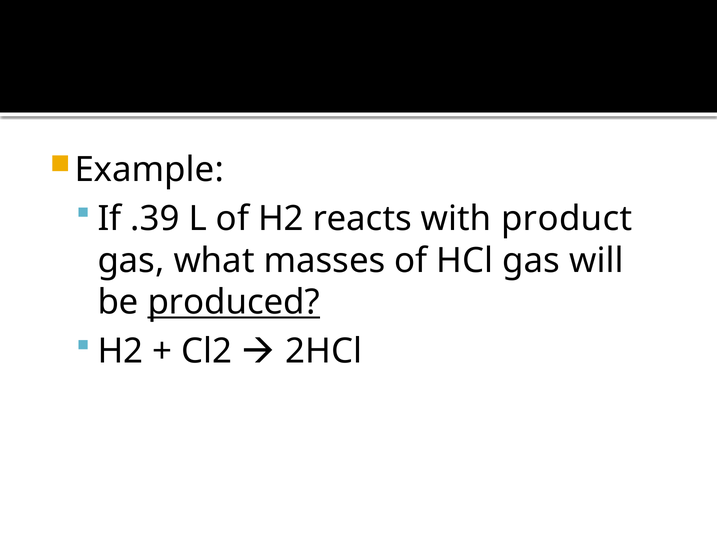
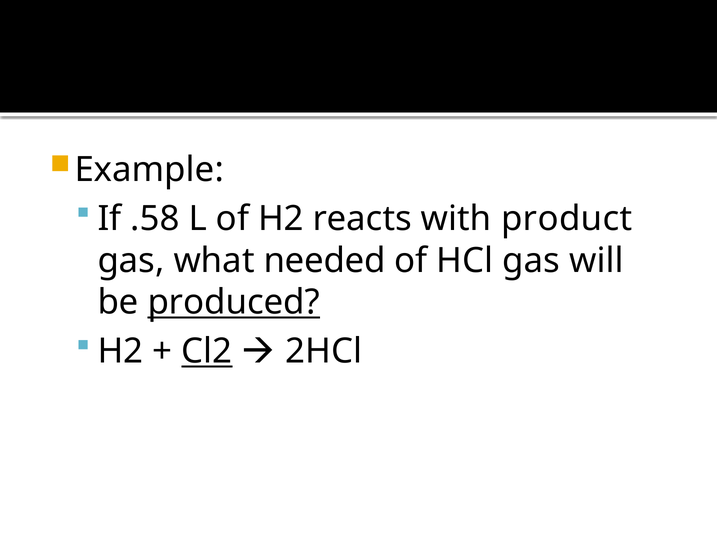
.39: .39 -> .58
masses: masses -> needed
Cl2 underline: none -> present
